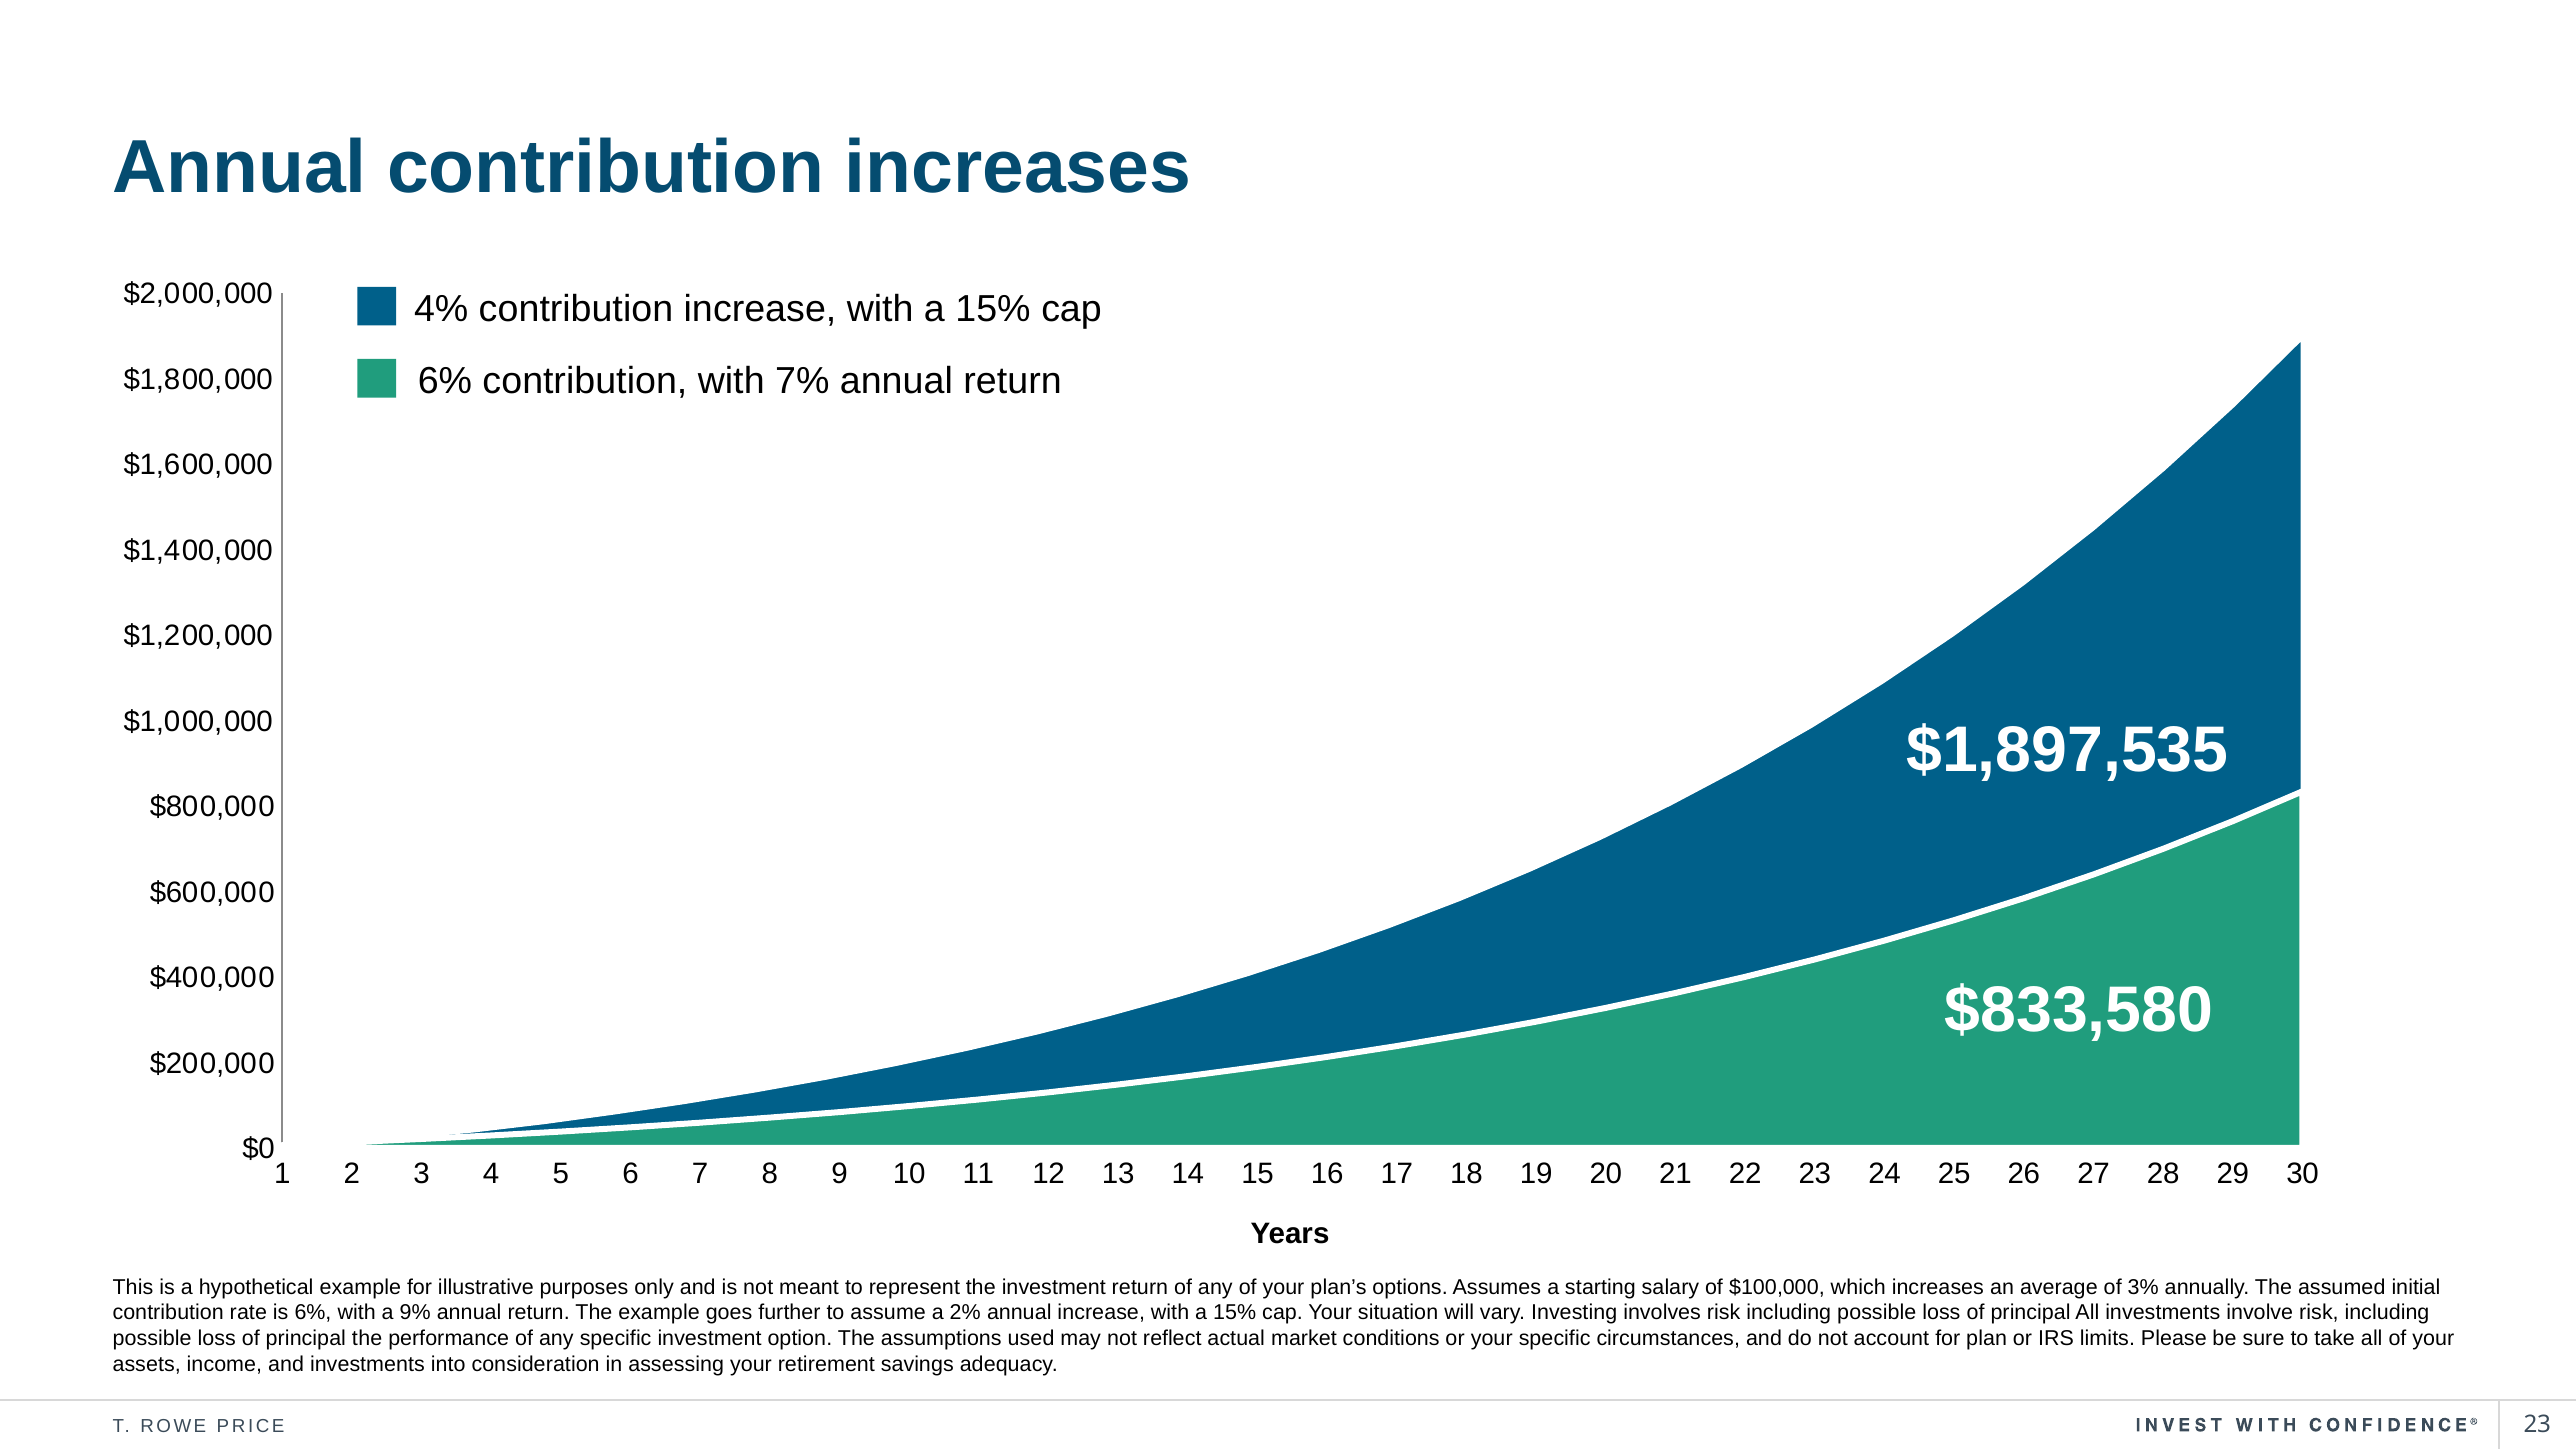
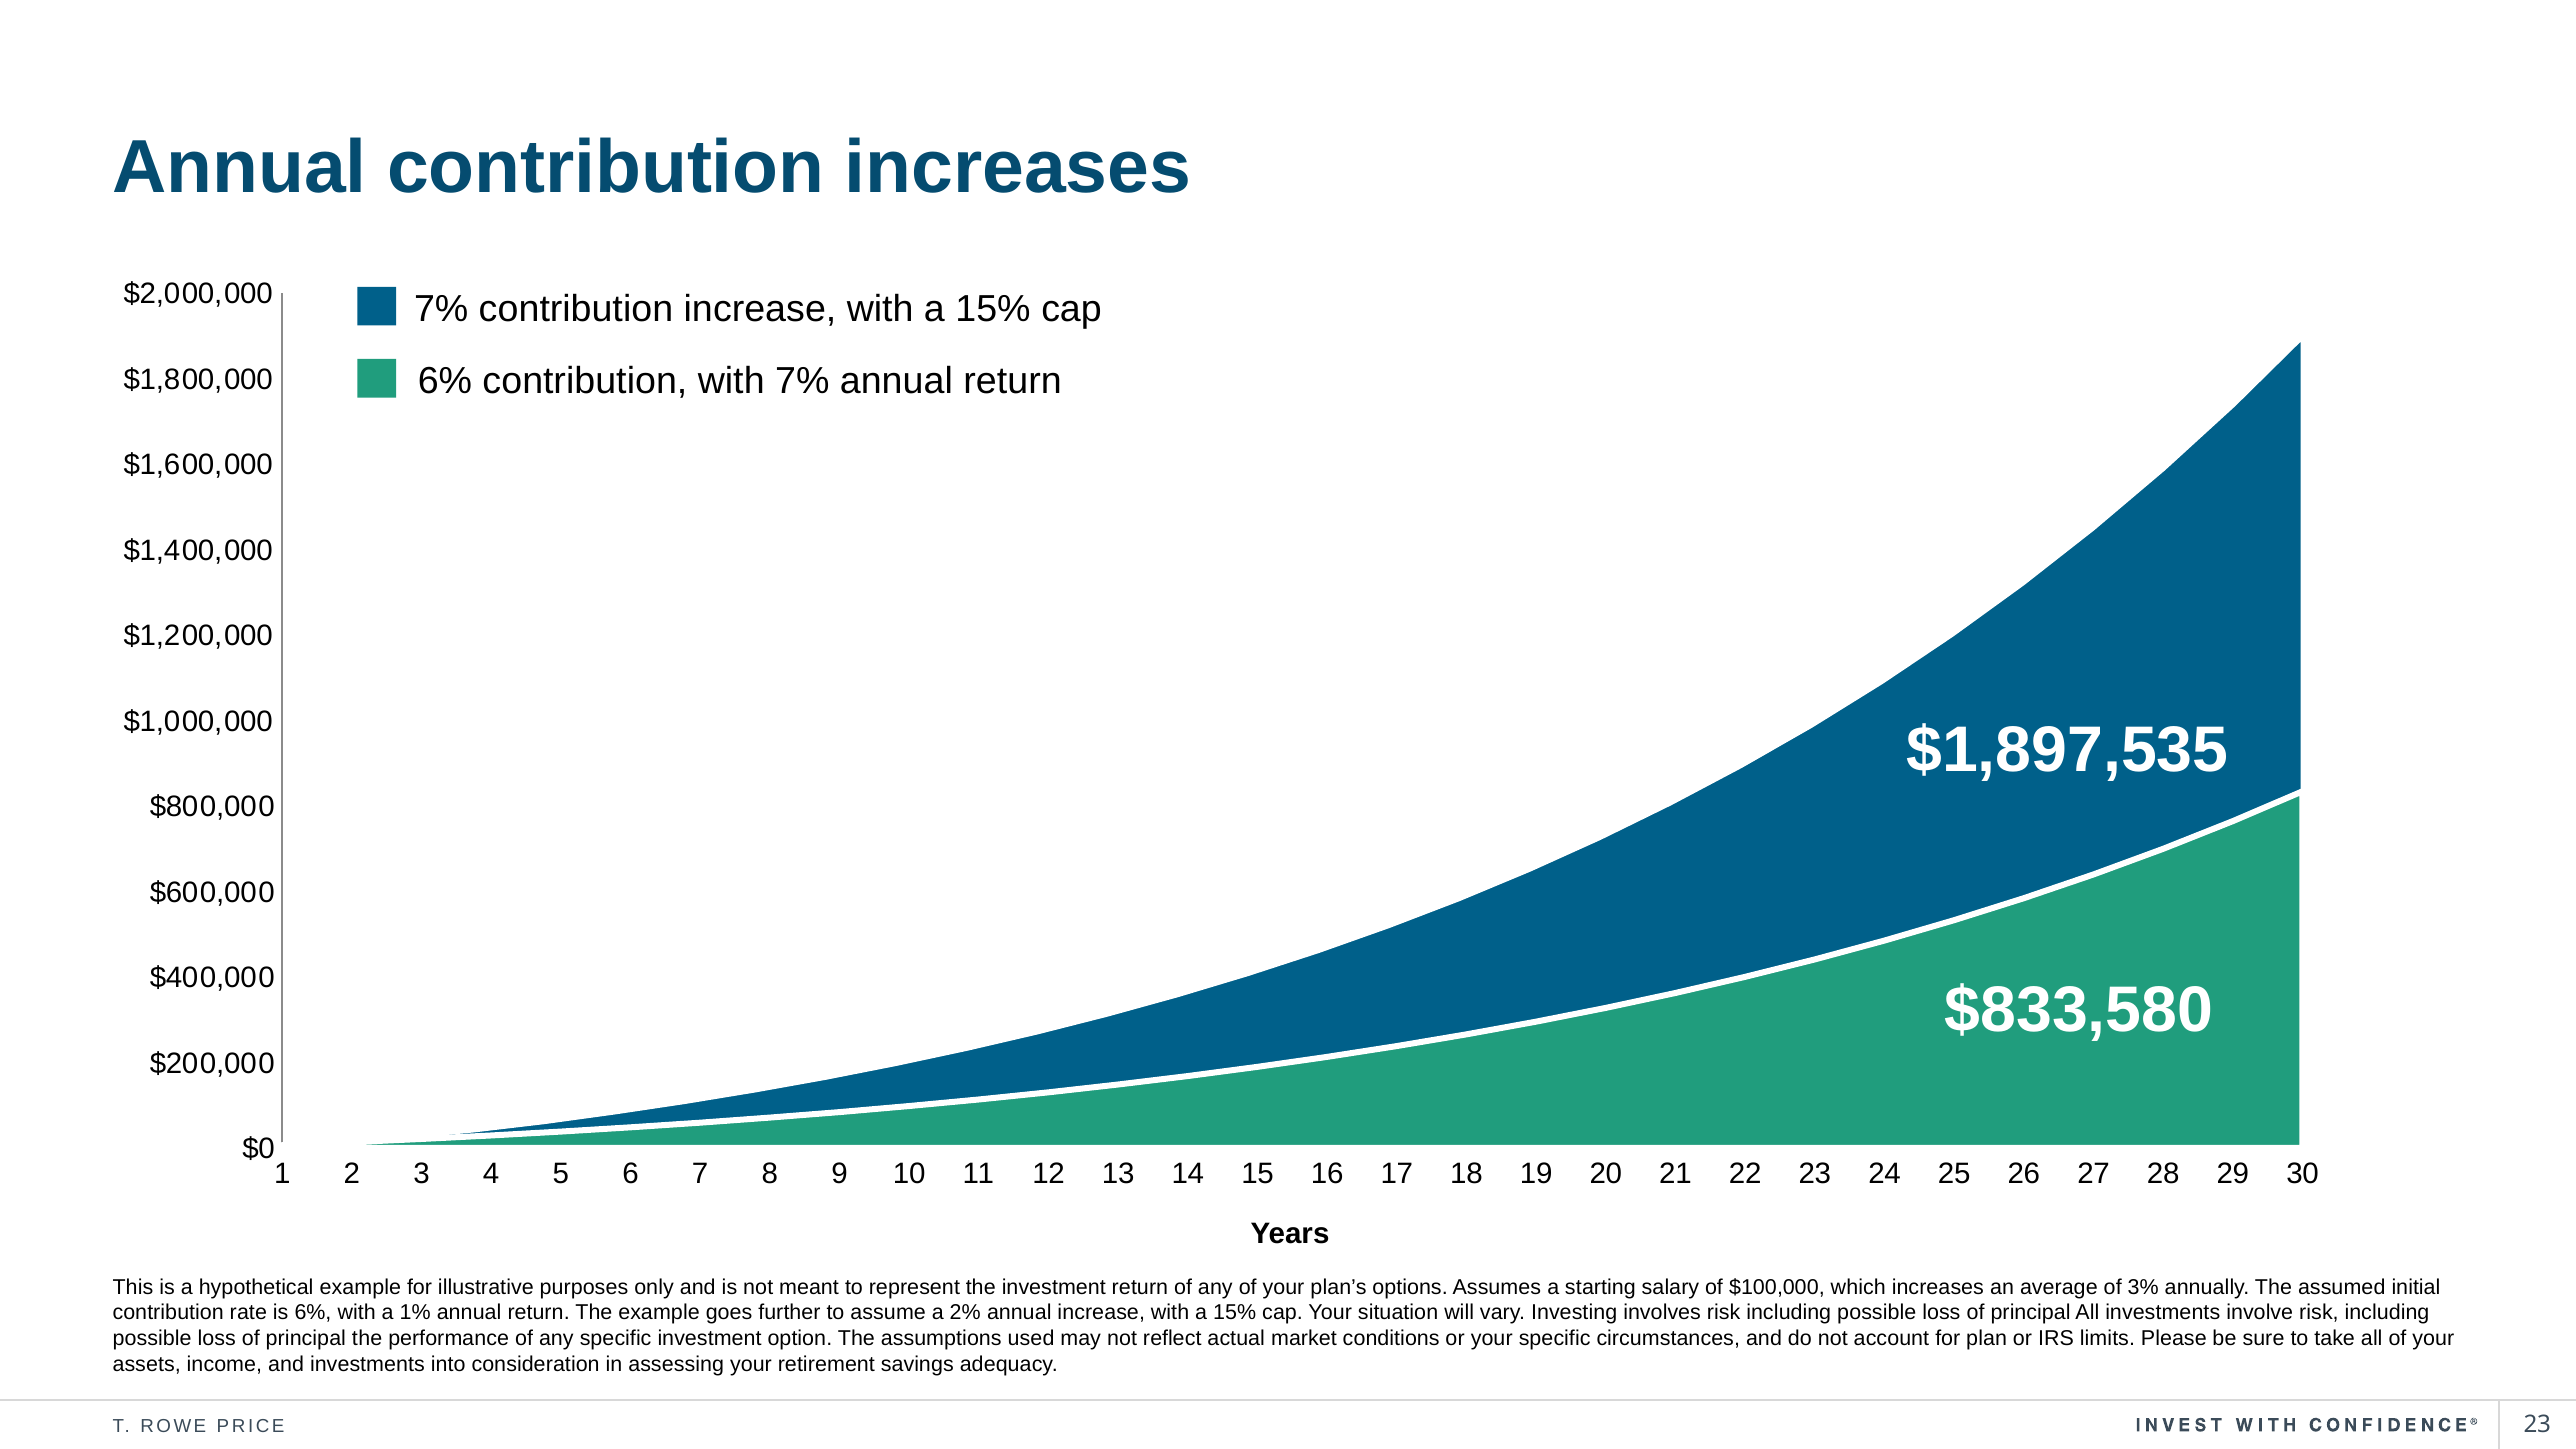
4% at (441, 309): 4% -> 7%
9%: 9% -> 1%
